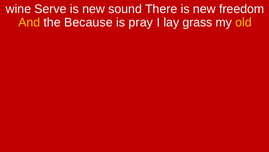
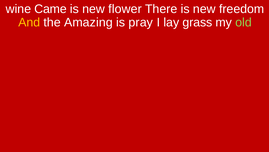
Serve: Serve -> Came
sound: sound -> flower
Because: Because -> Amazing
old colour: yellow -> light green
